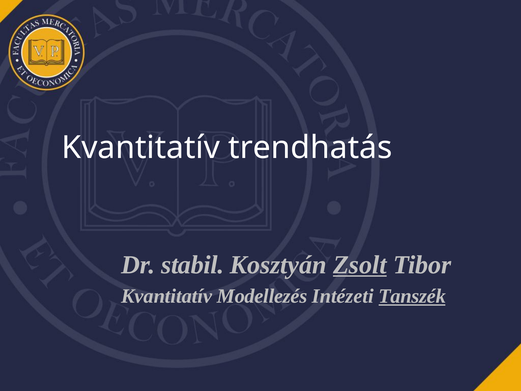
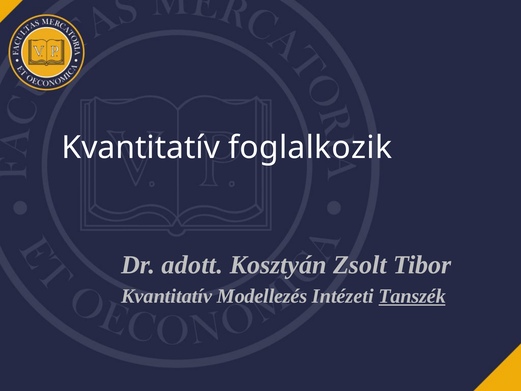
trendhatás: trendhatás -> foglalkozik
stabil: stabil -> adott
Zsolt underline: present -> none
